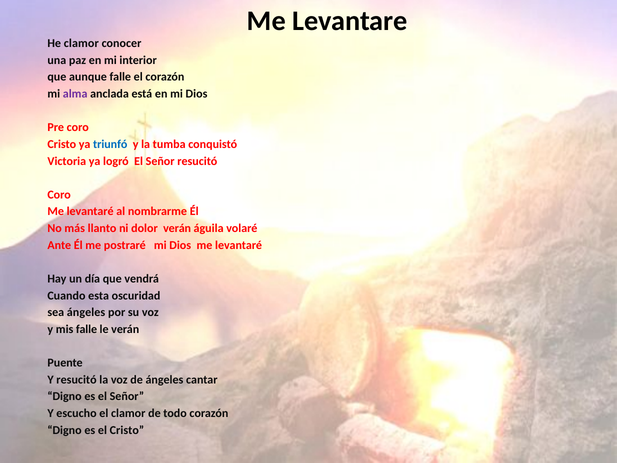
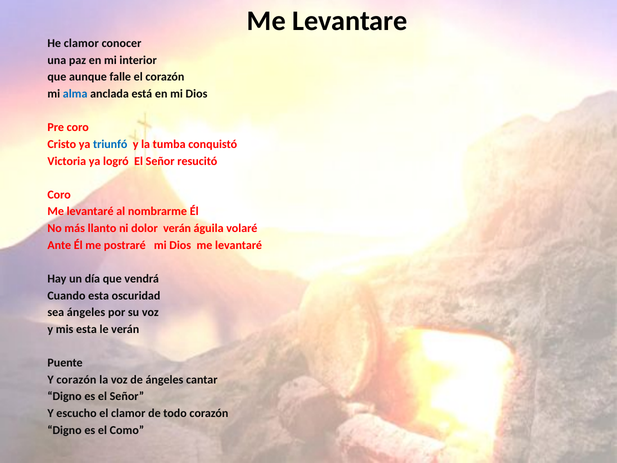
alma colour: purple -> blue
mis falle: falle -> esta
Y resucitó: resucitó -> corazón
el Cristo: Cristo -> Como
